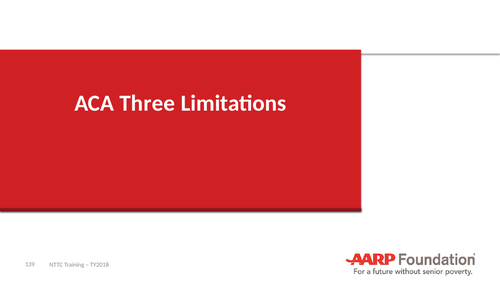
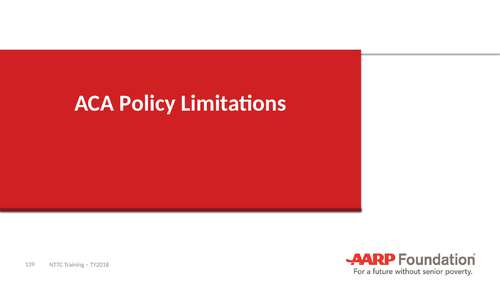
Three: Three -> Policy
